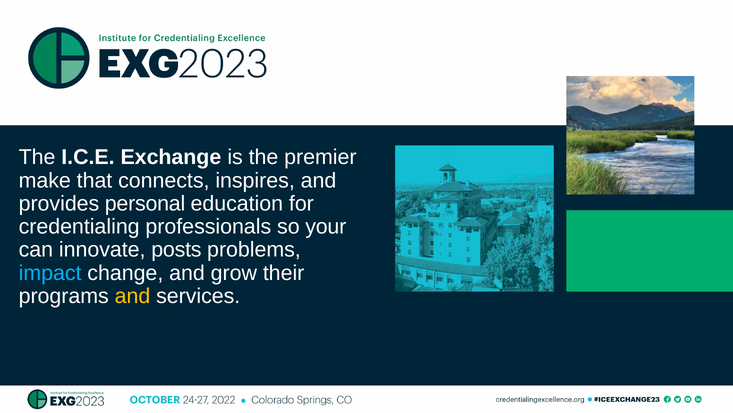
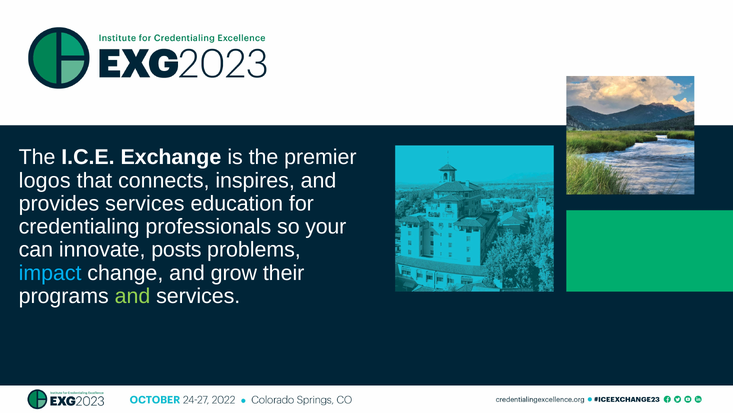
make: make -> logos
provides personal: personal -> services
and at (132, 296) colour: yellow -> light green
